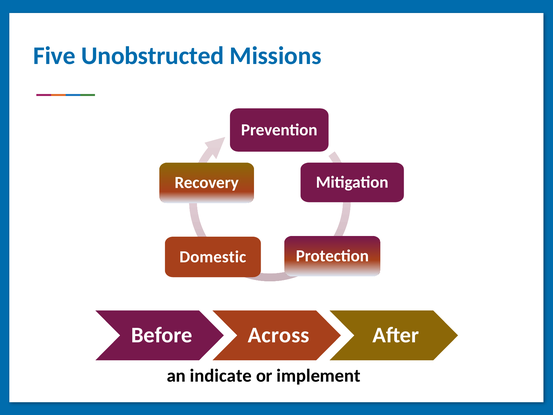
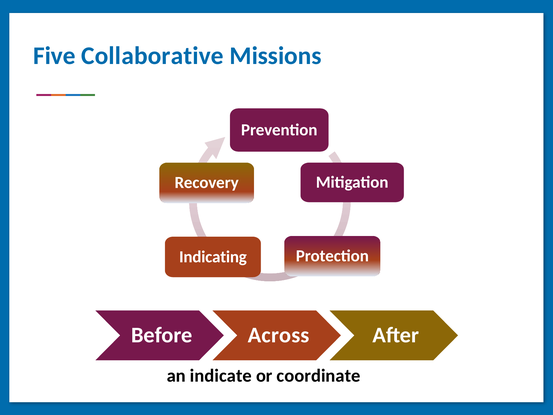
Unobstructed: Unobstructed -> Collaborative
Domestic: Domestic -> Indicating
implement: implement -> coordinate
